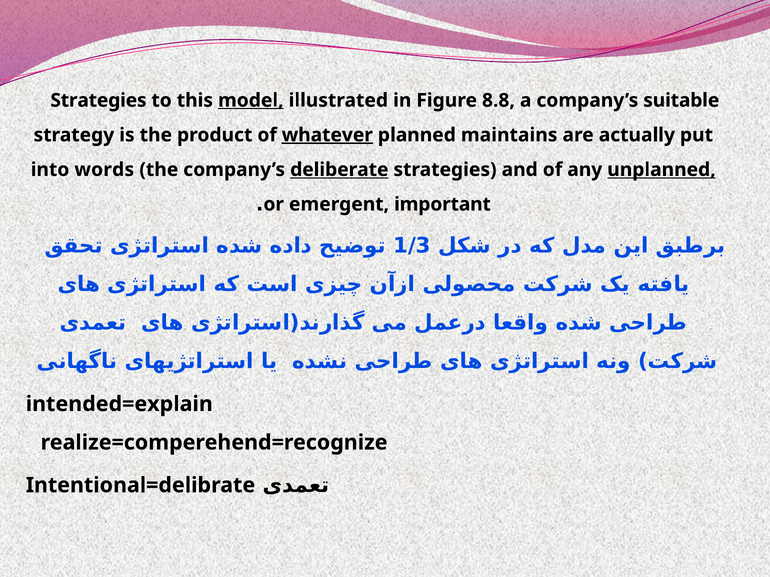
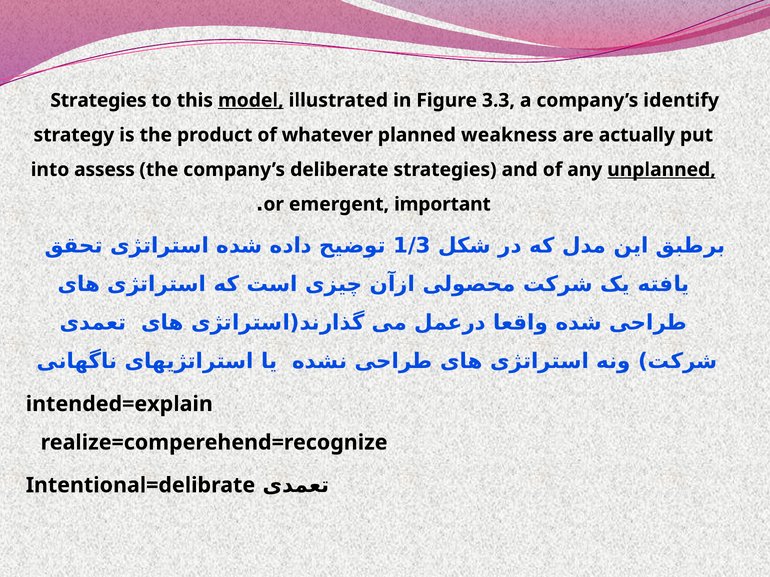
8.8: 8.8 -> 3.3
suitable: suitable -> identify
whatever underline: present -> none
maintains: maintains -> weakness
words: words -> assess
deliberate underline: present -> none
